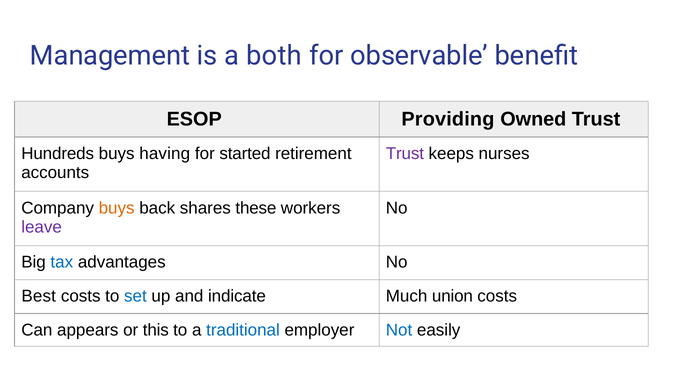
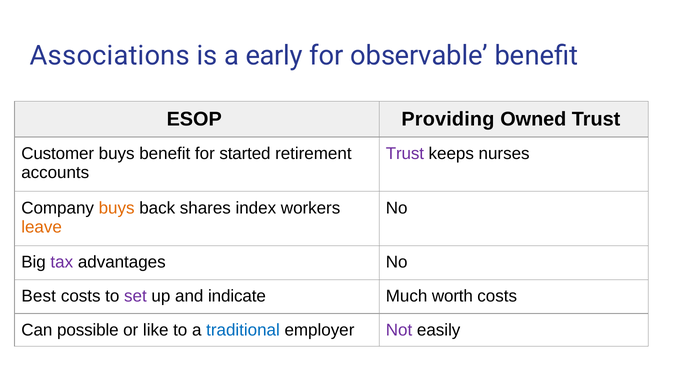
Management: Management -> Associations
both: both -> early
Hundreds: Hundreds -> Customer
buys having: having -> benefit
these: these -> index
leave colour: purple -> orange
tax colour: blue -> purple
set colour: blue -> purple
union: union -> worth
appears: appears -> possible
this: this -> like
Not colour: blue -> purple
